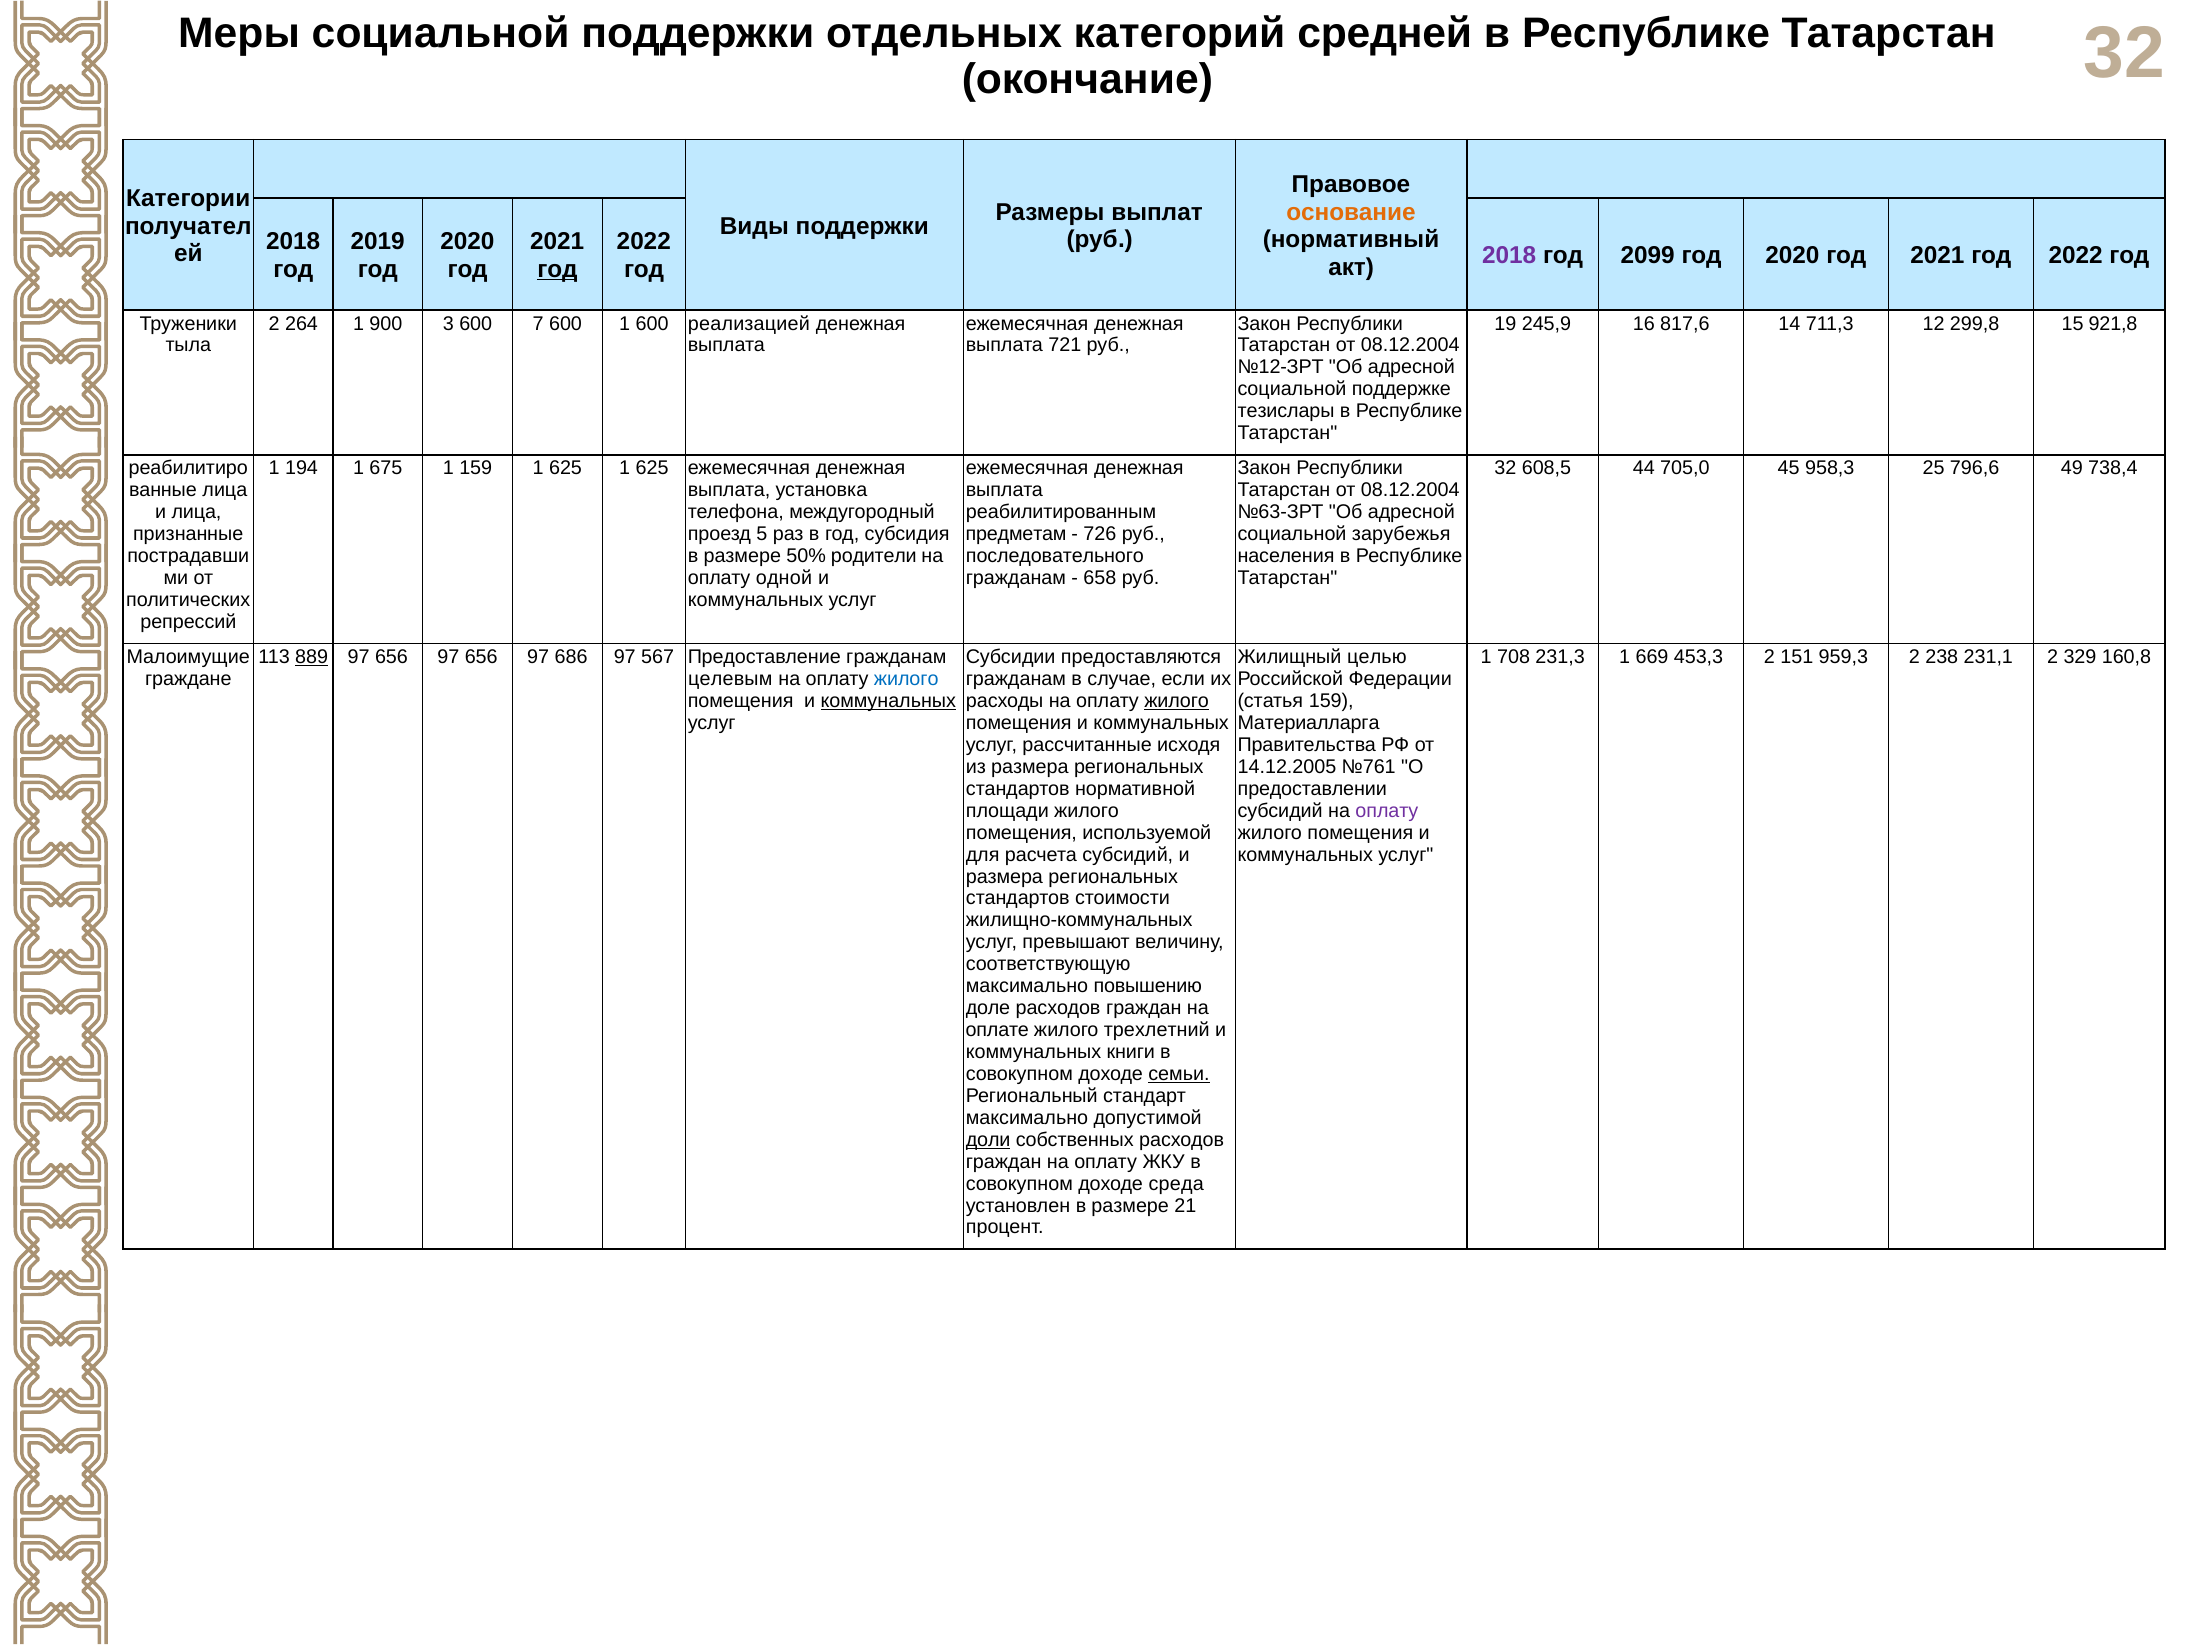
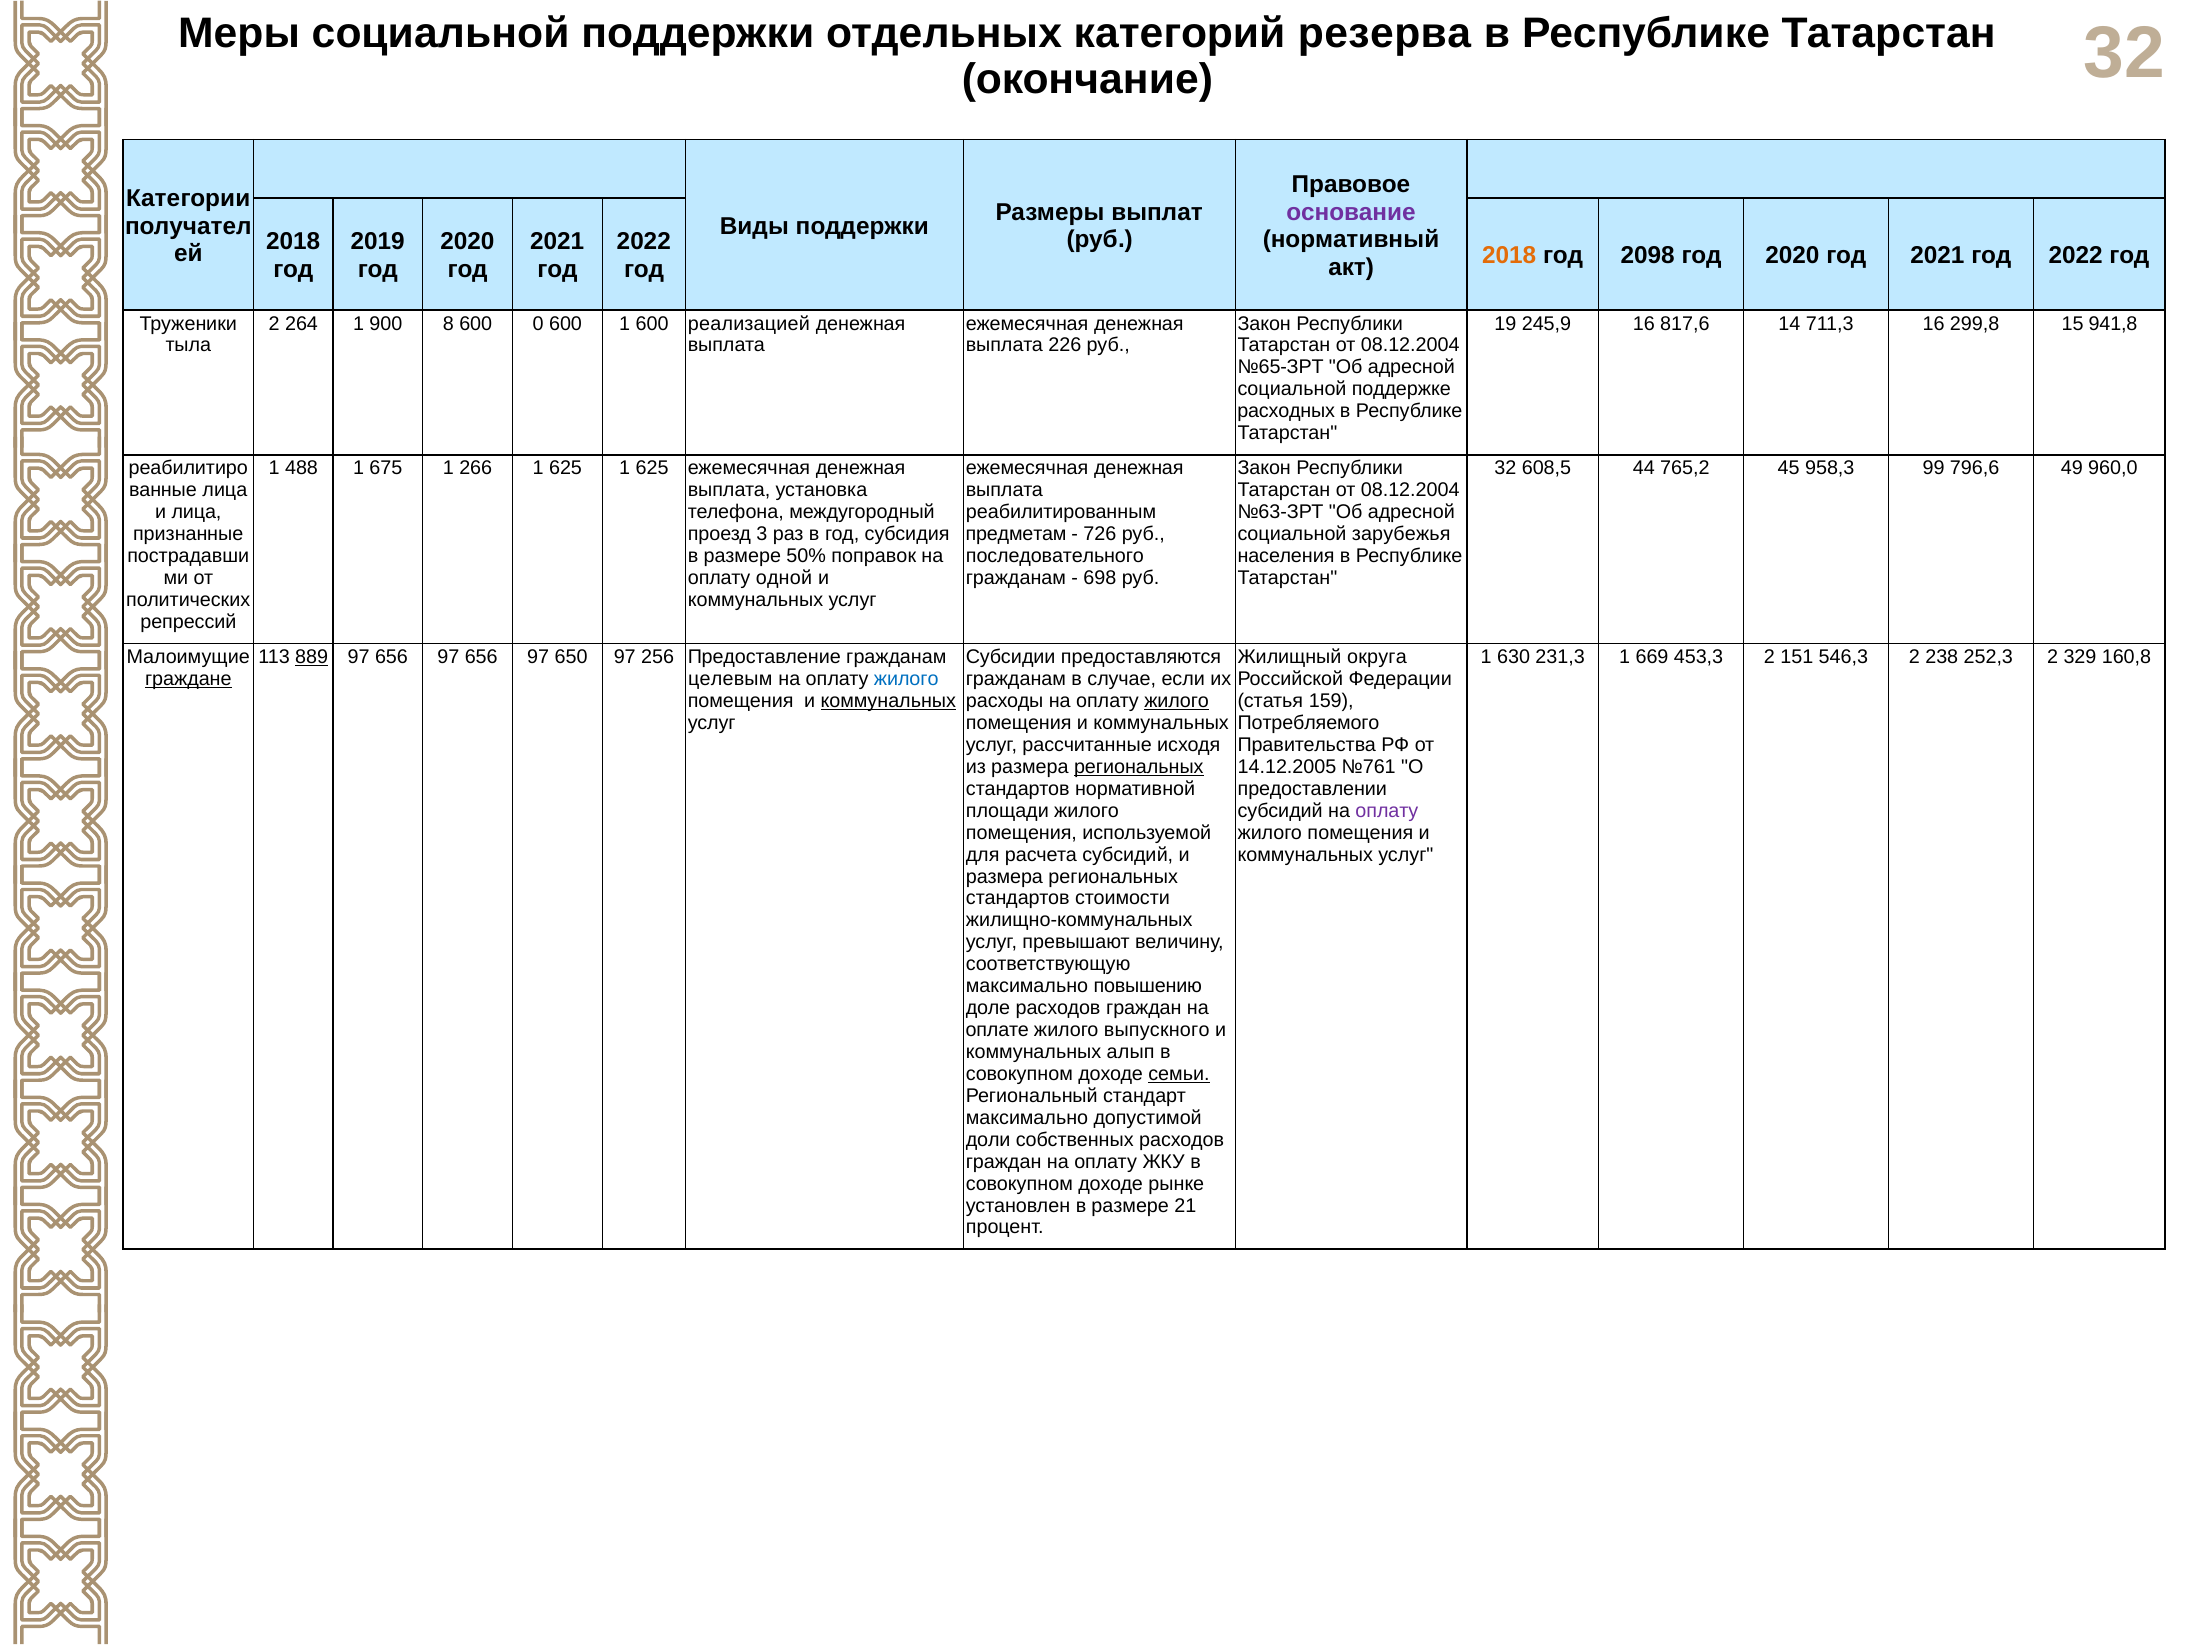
средней: средней -> резерва
основание colour: orange -> purple
2018 at (1509, 255) colour: purple -> orange
2099: 2099 -> 2098
год at (558, 269) underline: present -> none
3: 3 -> 8
7: 7 -> 0
711,3 12: 12 -> 16
921,8: 921,8 -> 941,8
721: 721 -> 226
№12-ЗРТ: №12-ЗРТ -> №65-ЗРТ
тезислары: тезислары -> расходных
194: 194 -> 488
1 159: 159 -> 266
705,0: 705,0 -> 765,2
25: 25 -> 99
738,4: 738,4 -> 960,0
5: 5 -> 3
родители: родители -> поправок
658: 658 -> 698
686: 686 -> 650
567: 567 -> 256
целью: целью -> округа
708: 708 -> 630
959,3: 959,3 -> 546,3
231,1: 231,1 -> 252,3
граждане underline: none -> present
Материалларга: Материалларга -> Потребляемого
региональных at (1139, 767) underline: none -> present
трехлетний: трехлетний -> выпускного
книги: книги -> алып
доли underline: present -> none
среда: среда -> рынке
